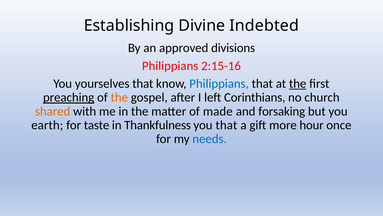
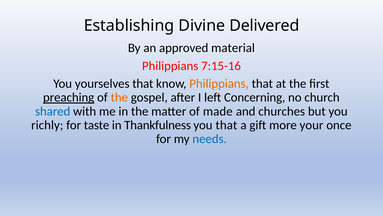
Indebted: Indebted -> Delivered
divisions: divisions -> material
2:15-16: 2:15-16 -> 7:15-16
Philippians at (219, 83) colour: blue -> orange
the at (298, 83) underline: present -> none
Corinthians: Corinthians -> Concerning
shared colour: orange -> blue
forsaking: forsaking -> churches
earth: earth -> richly
hour: hour -> your
